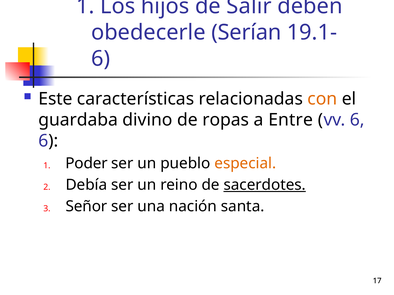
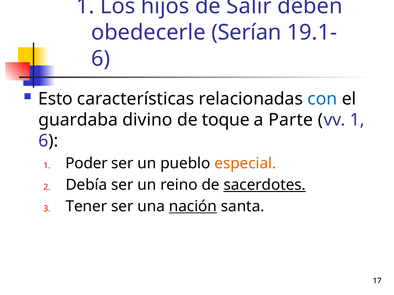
Este: Este -> Esto
con colour: orange -> blue
ropas: ropas -> toque
Entre: Entre -> Parte
vv 6: 6 -> 1
Señor: Señor -> Tener
nación underline: none -> present
